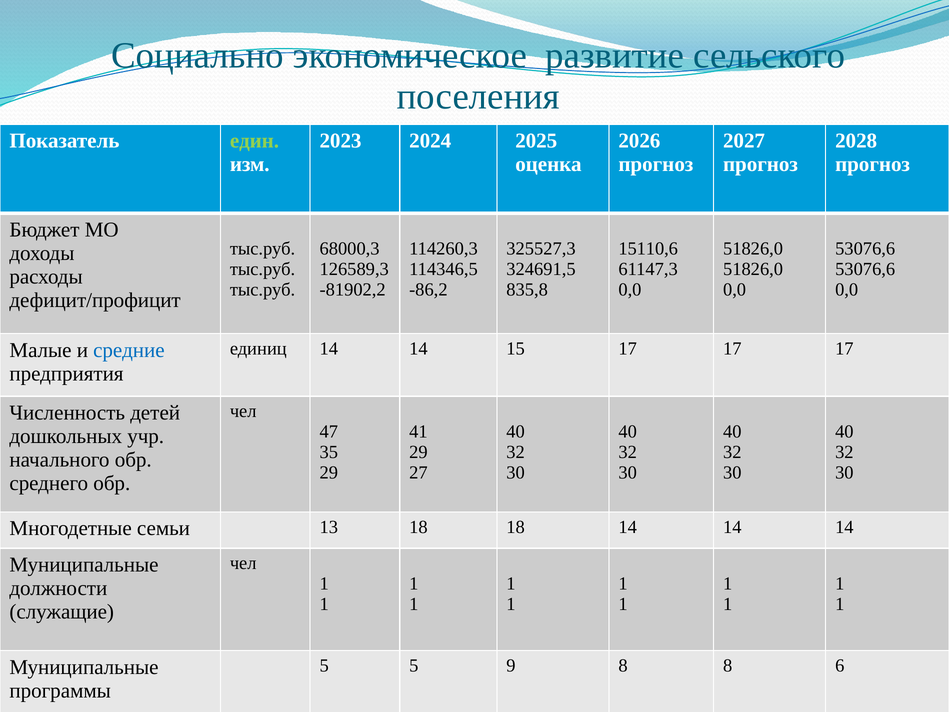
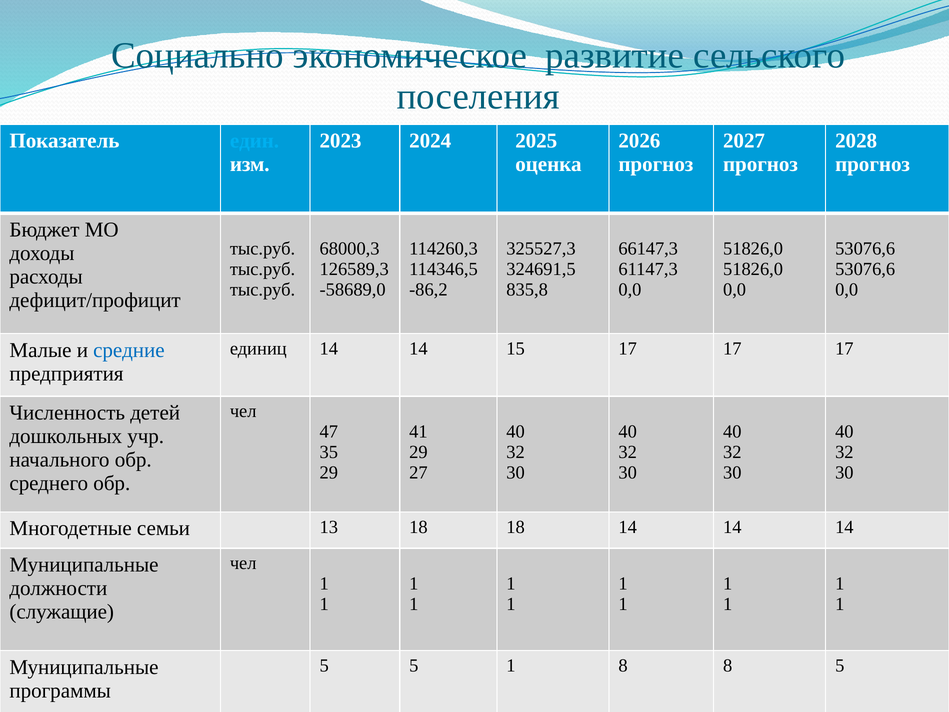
един colour: light green -> light blue
15110,6: 15110,6 -> 66147,3
-81902,2: -81902,2 -> -58689,0
5 9: 9 -> 1
8 6: 6 -> 5
